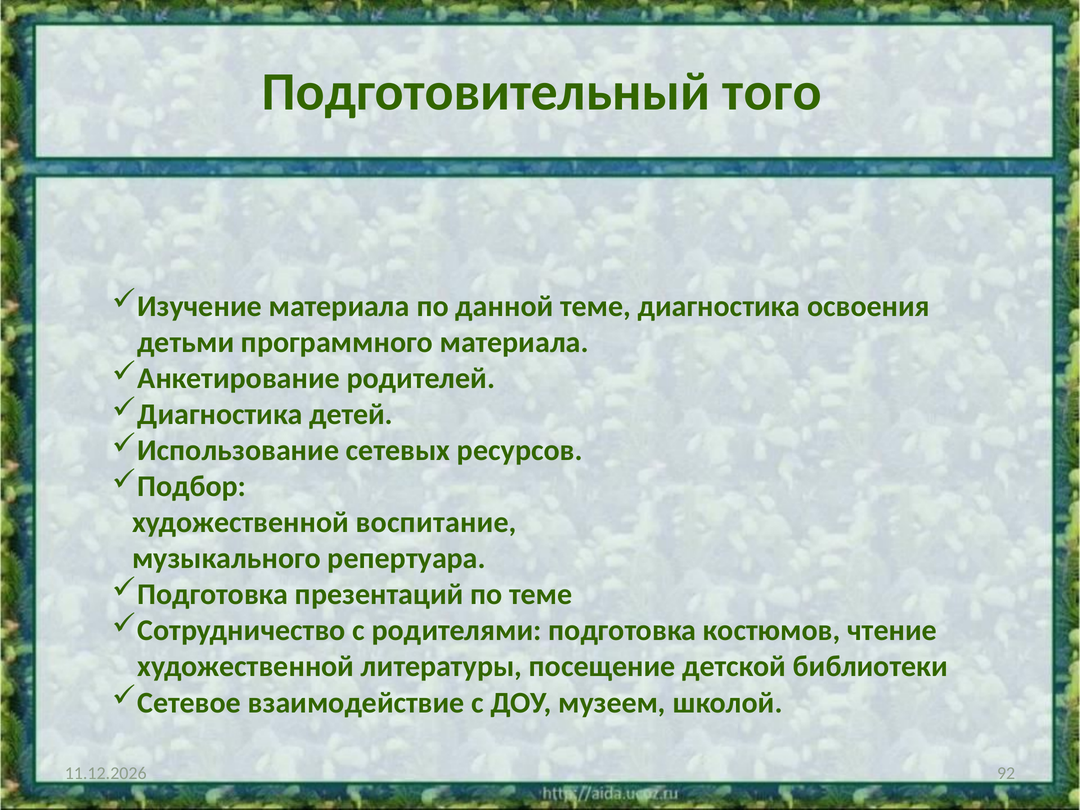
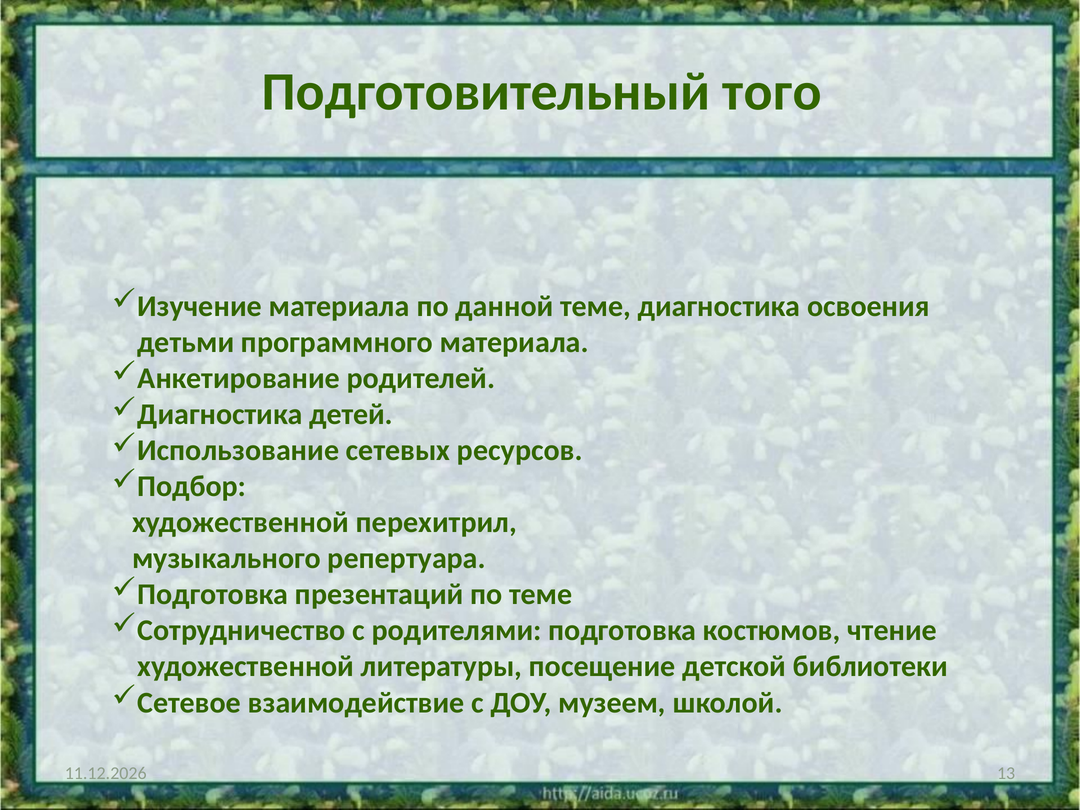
воспитание: воспитание -> перехитрил
92: 92 -> 13
